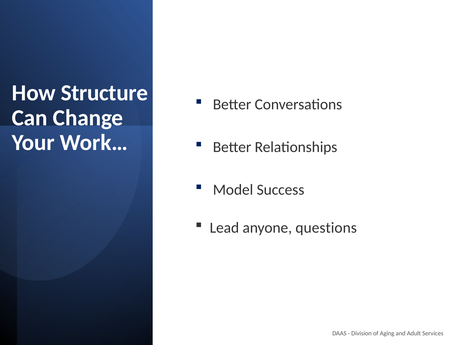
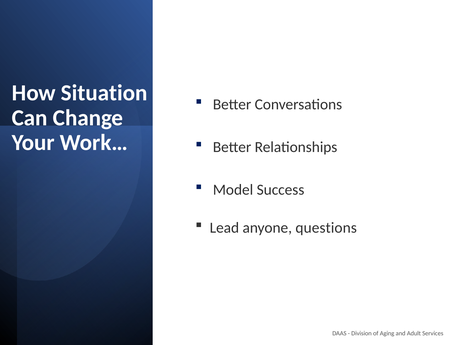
Structure: Structure -> Situation
